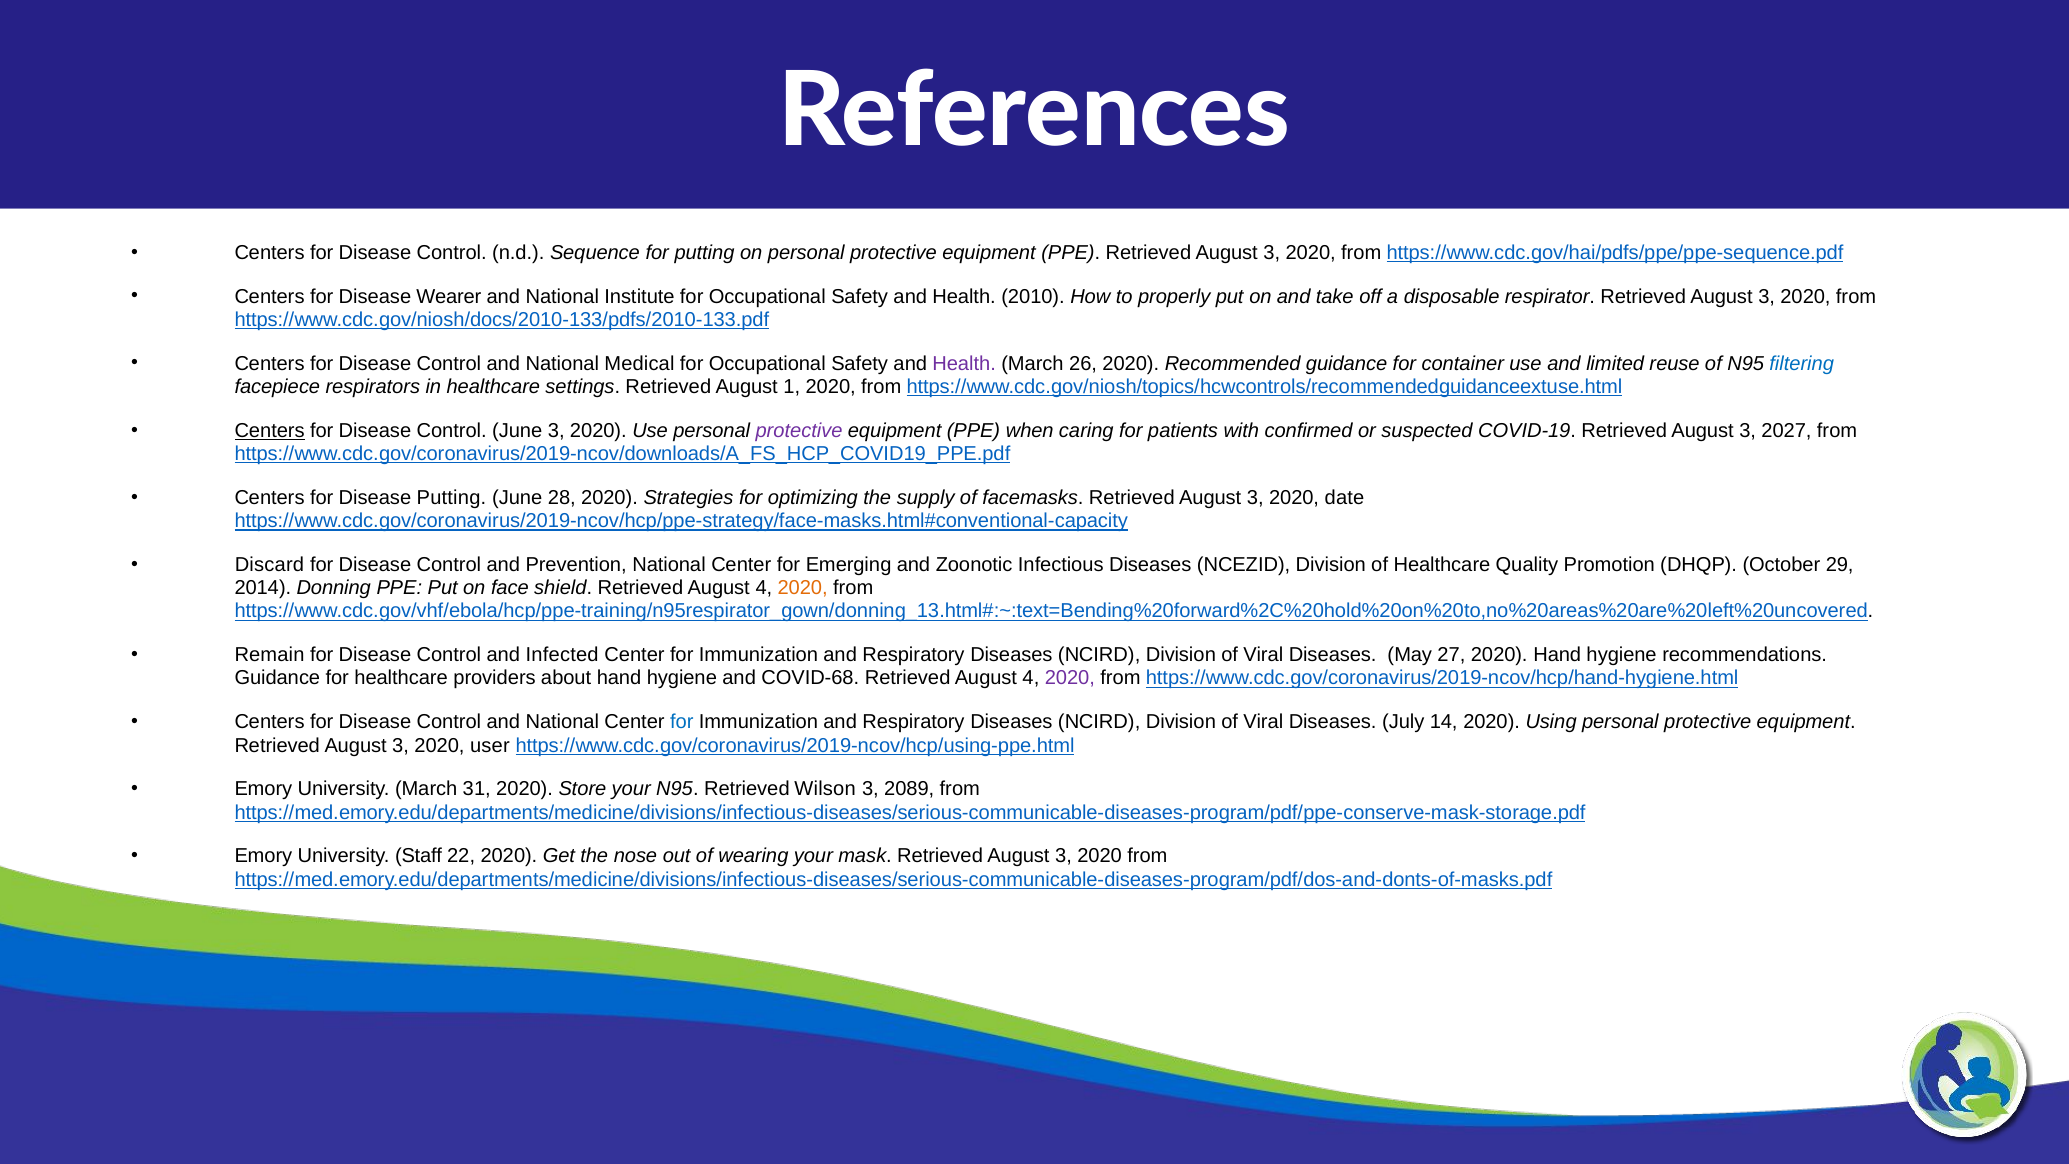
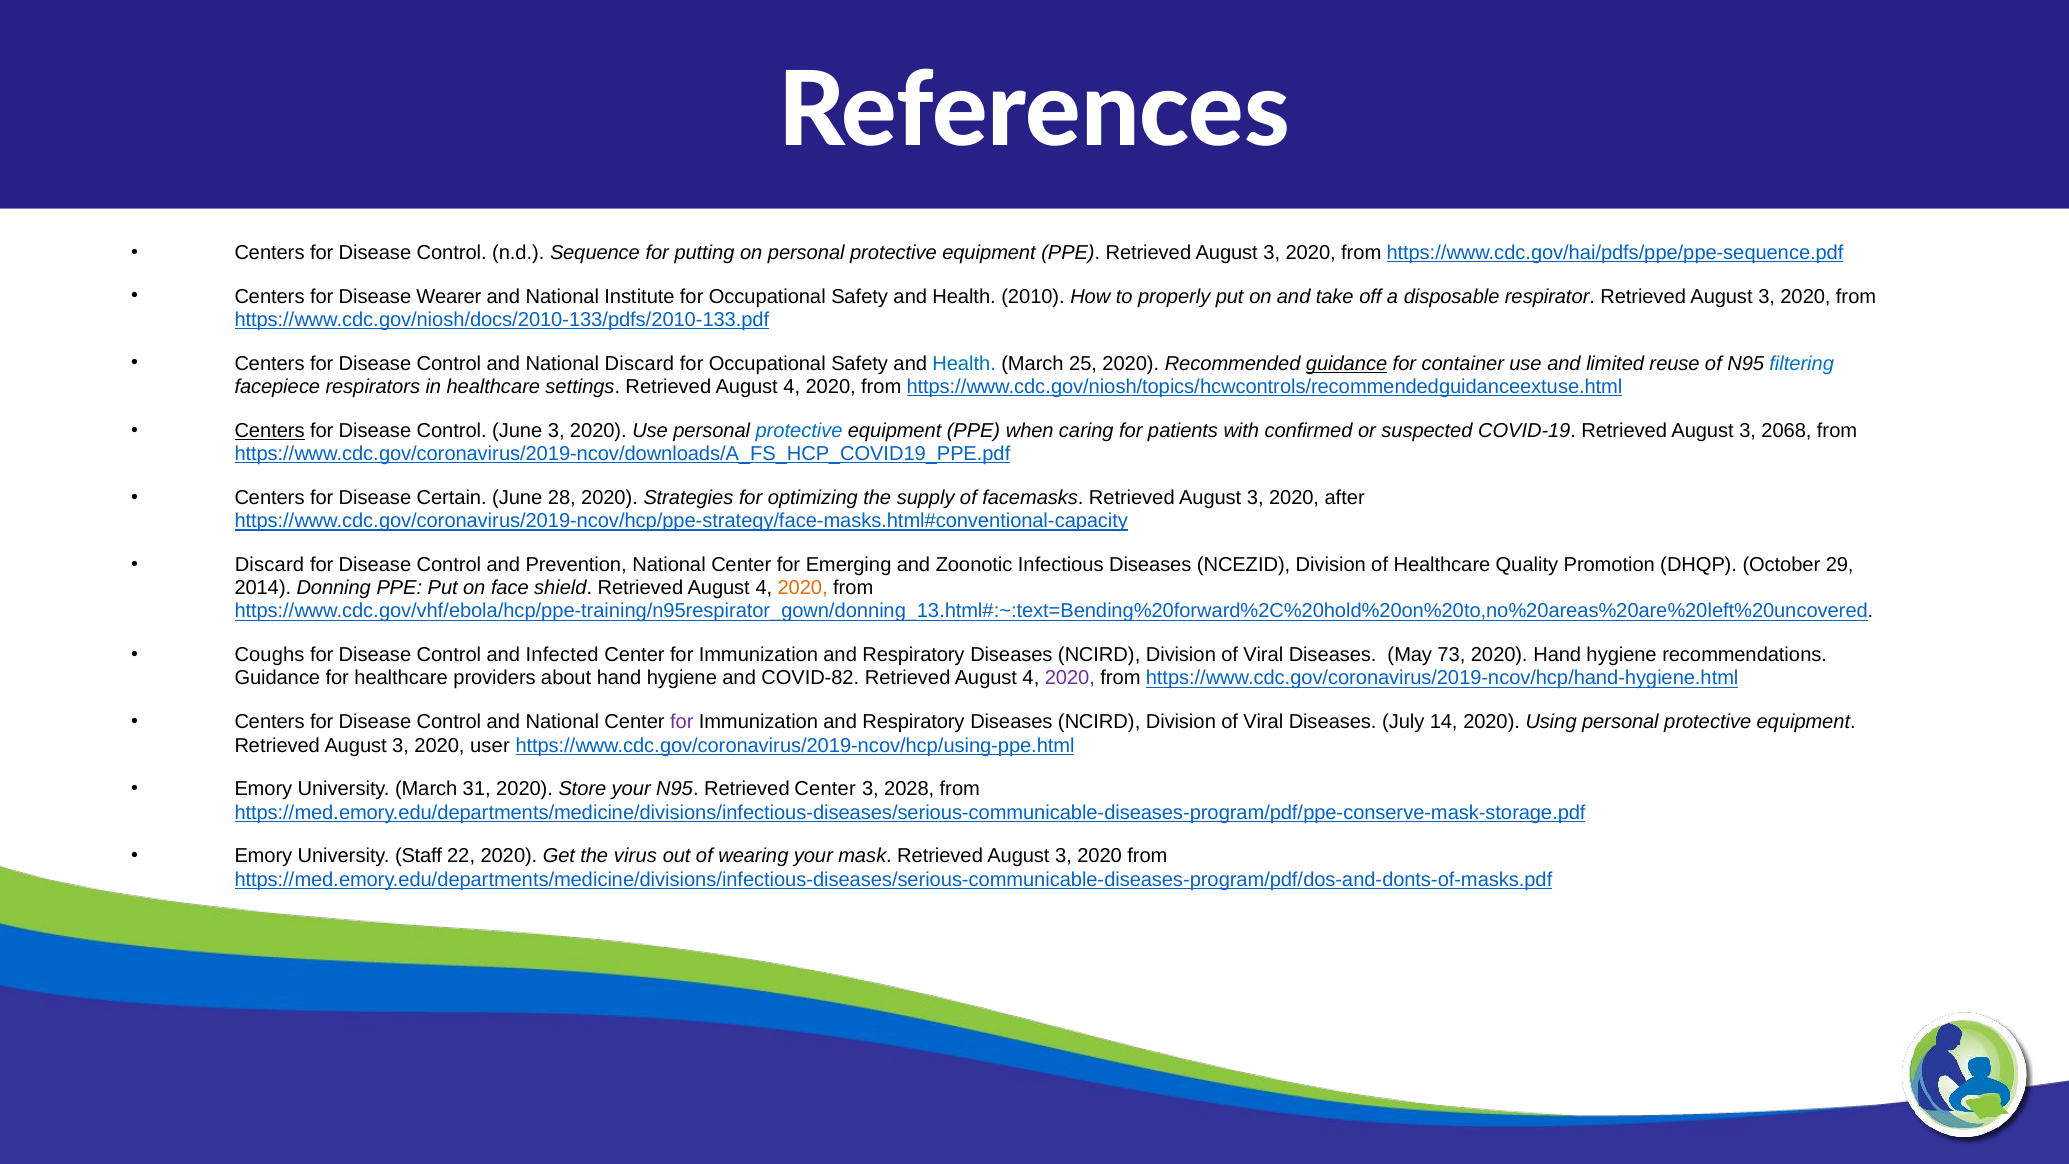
National Medical: Medical -> Discard
Health at (964, 364) colour: purple -> blue
26: 26 -> 25
guidance at (1347, 364) underline: none -> present
settings Retrieved August 1: 1 -> 4
protective at (799, 431) colour: purple -> blue
2027: 2027 -> 2068
Disease Putting: Putting -> Certain
date: date -> after
Remain: Remain -> Coughs
27: 27 -> 73
COVID-68: COVID-68 -> COVID-82
for at (682, 722) colour: blue -> purple
Retrieved Wilson: Wilson -> Center
2089: 2089 -> 2028
nose: nose -> virus
